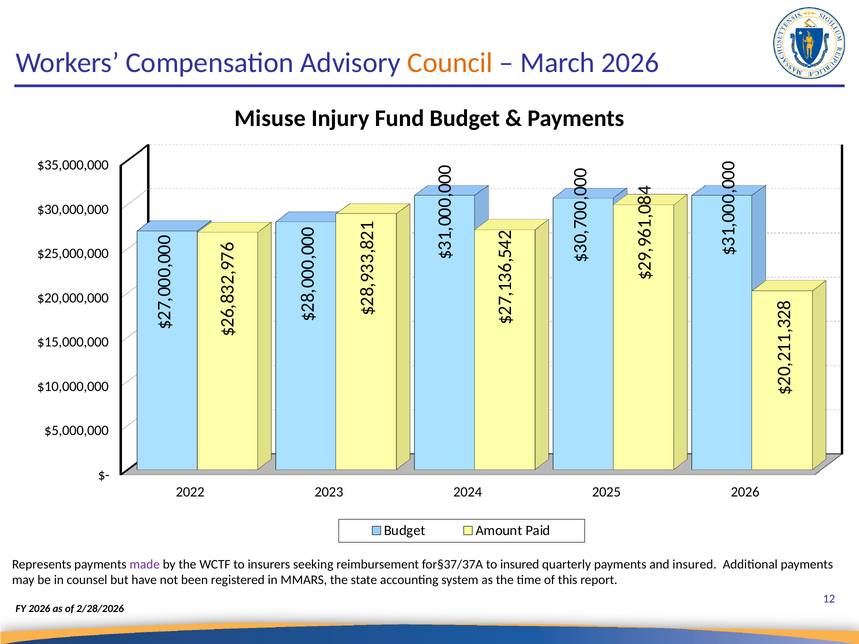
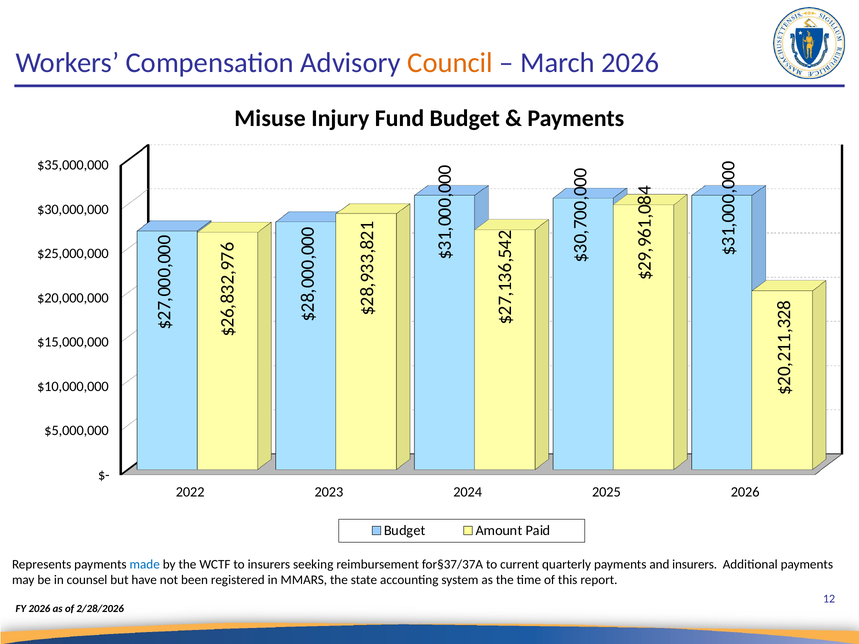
made colour: purple -> blue
to insured: insured -> current
and insured: insured -> insurers
